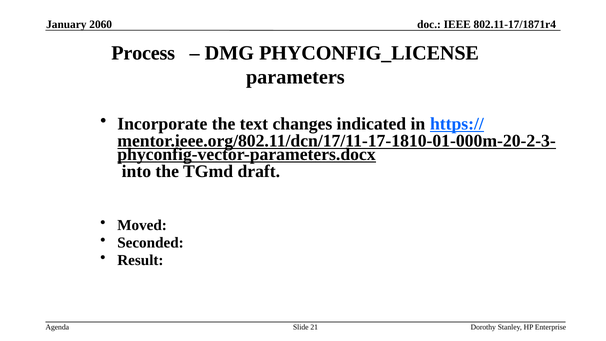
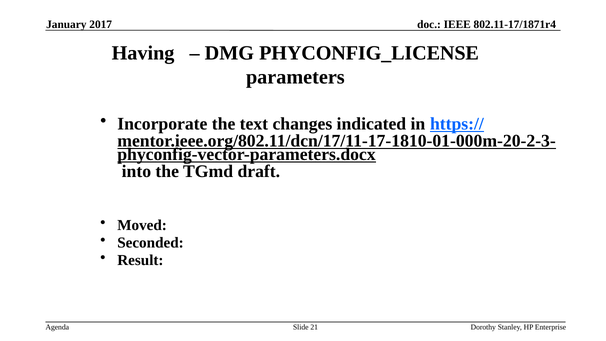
2060: 2060 -> 2017
Process: Process -> Having
